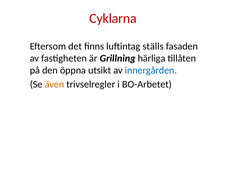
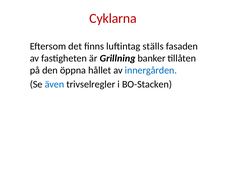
härliga: härliga -> banker
utsikt: utsikt -> hållet
även colour: orange -> blue
BO-Arbetet: BO-Arbetet -> BO-Stacken
